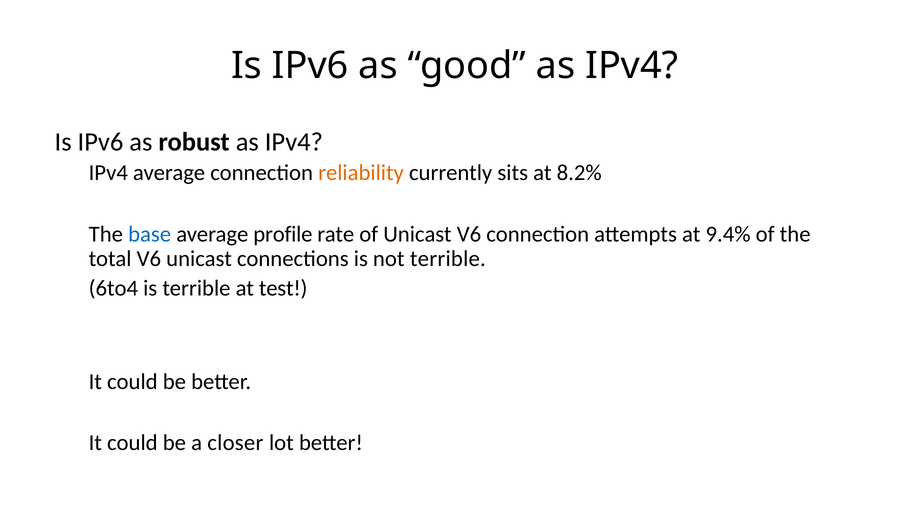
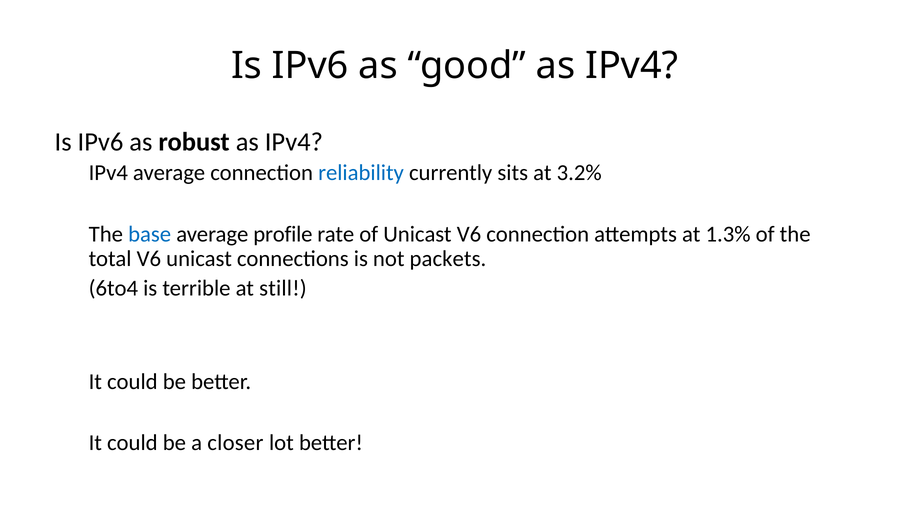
reliability colour: orange -> blue
8.2%: 8.2% -> 3.2%
9.4%: 9.4% -> 1.3%
not terrible: terrible -> packets
test: test -> still
